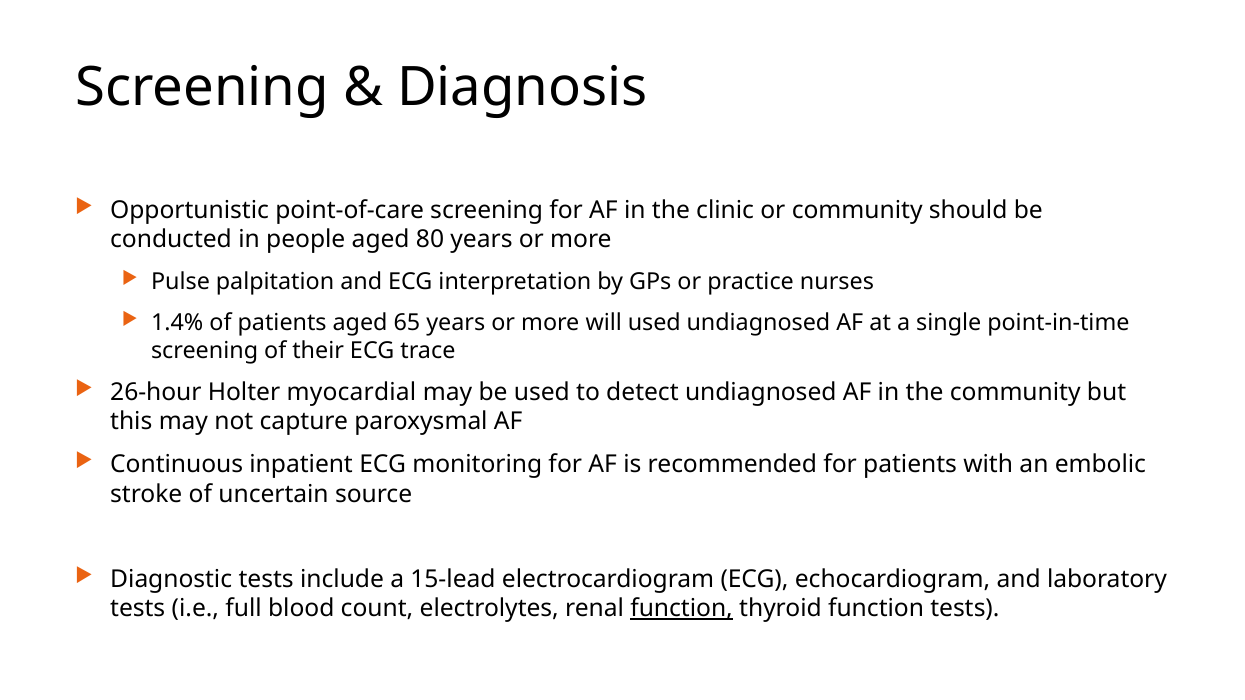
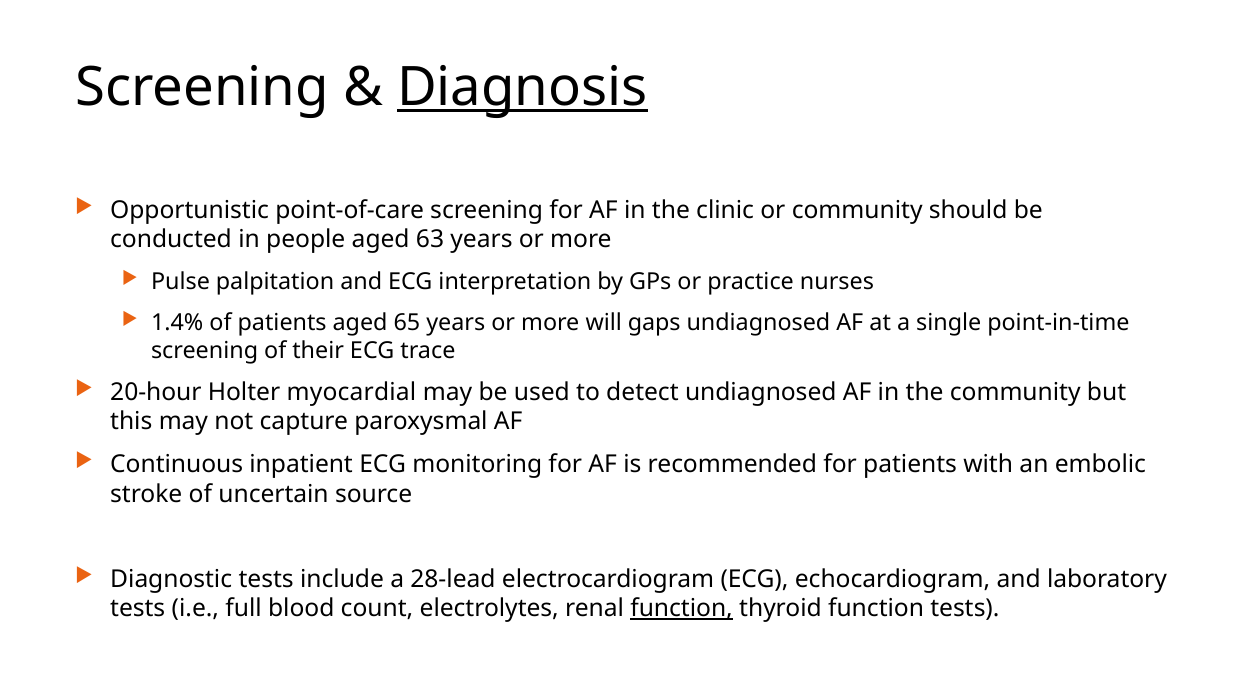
Diagnosis underline: none -> present
80: 80 -> 63
will used: used -> gaps
26-hour: 26-hour -> 20-hour
15-lead: 15-lead -> 28-lead
